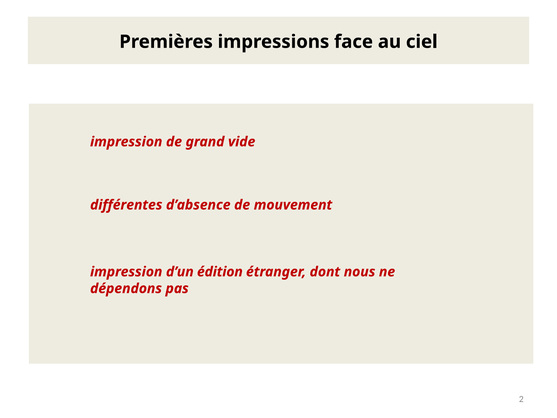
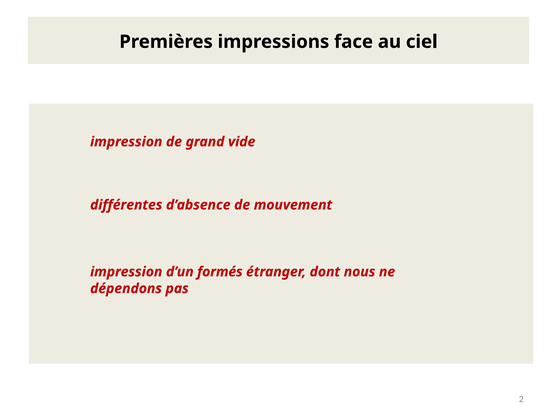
édition: édition -> formés
